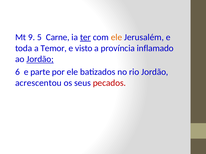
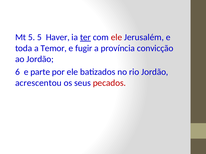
Mt 9: 9 -> 5
Carne: Carne -> Haver
ele at (116, 37) colour: orange -> red
visto: visto -> fugir
inflamado: inflamado -> convicção
Jordão at (40, 59) underline: present -> none
